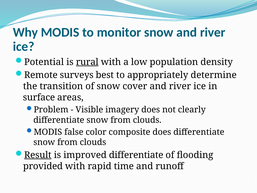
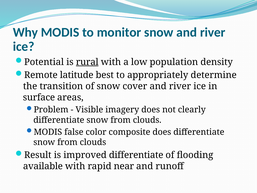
surveys: surveys -> latitude
Result underline: present -> none
provided: provided -> available
time: time -> near
